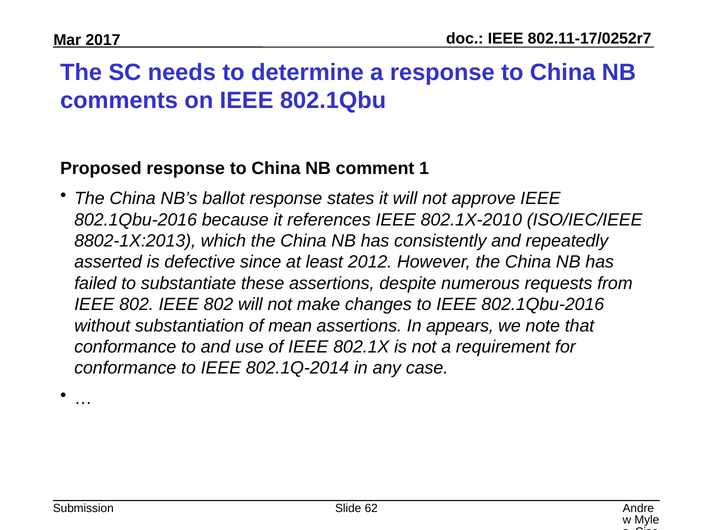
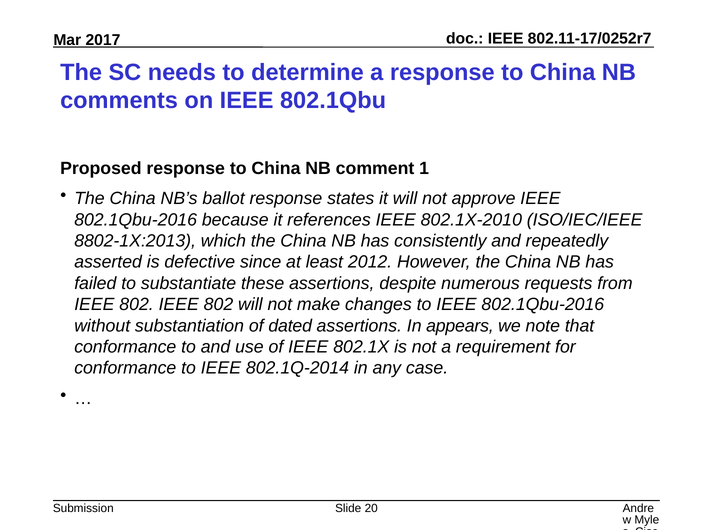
mean: mean -> dated
62: 62 -> 20
